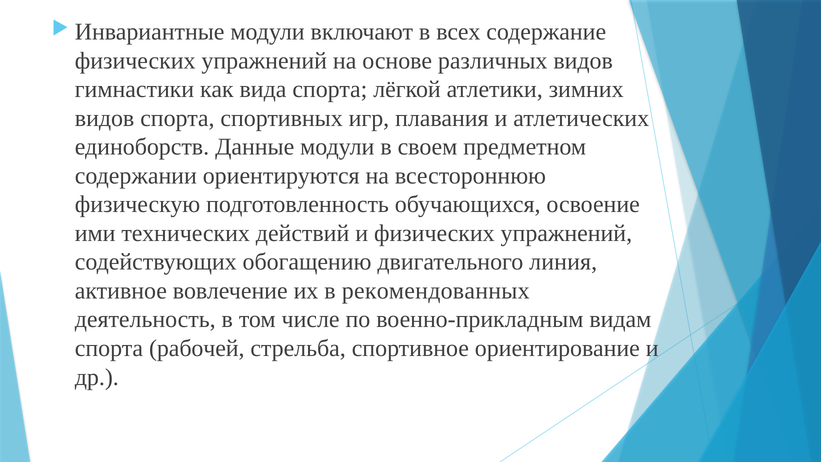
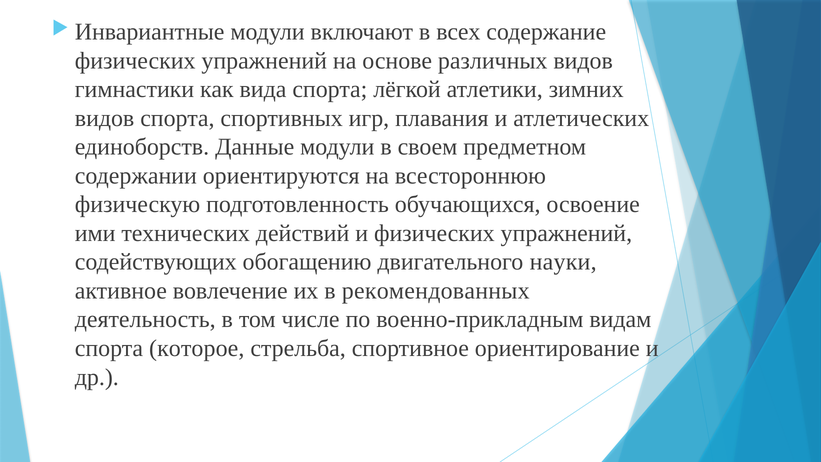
линия: линия -> науки
рабочей: рабочей -> которое
